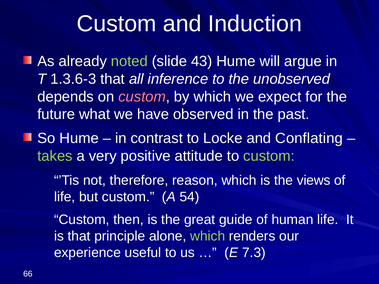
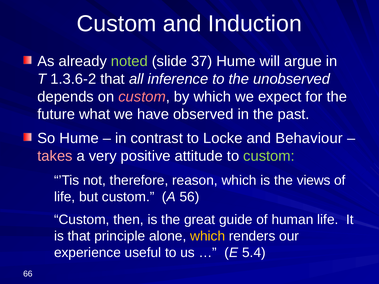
43: 43 -> 37
1.3.6-3: 1.3.6-3 -> 1.3.6-2
Conflating: Conflating -> Behaviour
takes colour: light green -> pink
54: 54 -> 56
which at (208, 236) colour: light green -> yellow
7.3: 7.3 -> 5.4
